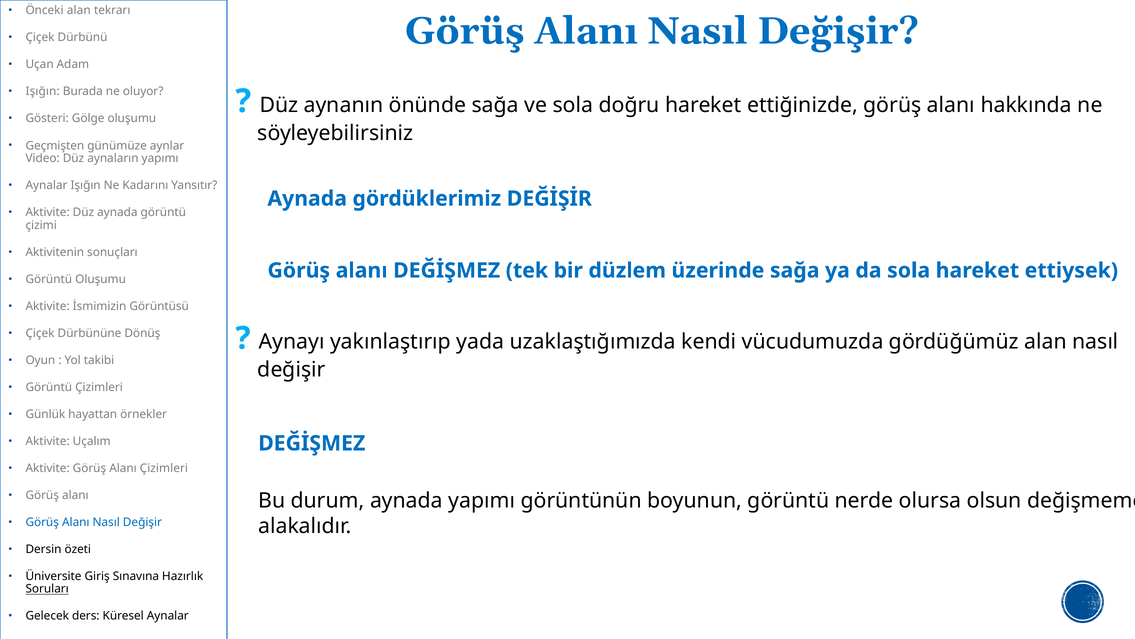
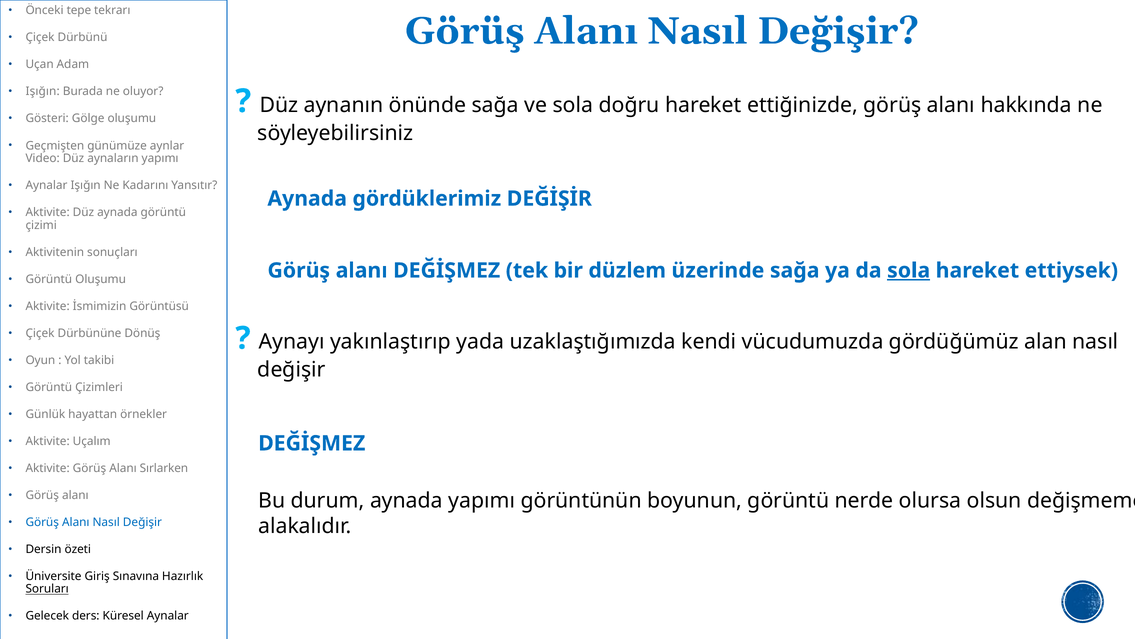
Önceki alan: alan -> tepe
sola at (909, 270) underline: none -> present
Alanı Çizimleri: Çizimleri -> Sırlarken
